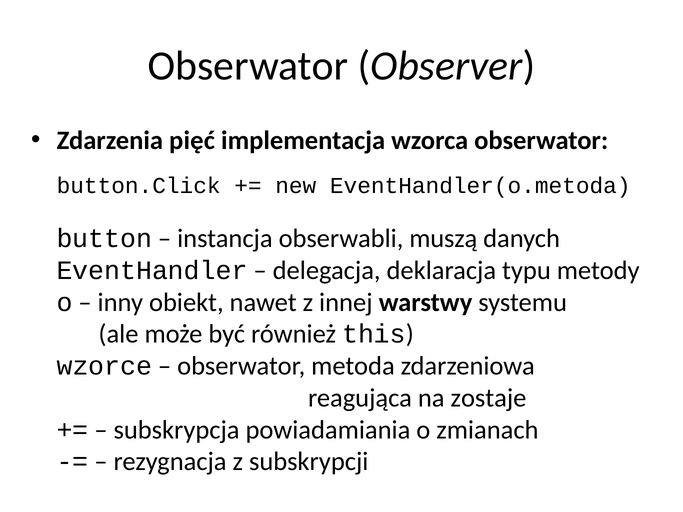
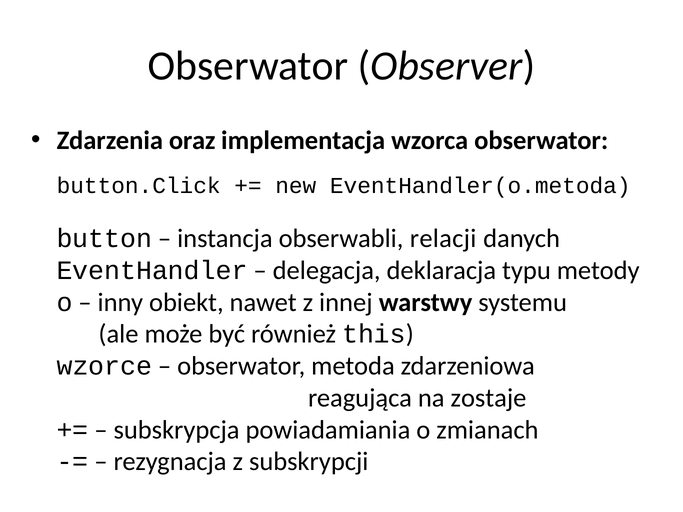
pięć: pięć -> oraz
muszą: muszą -> relacji
